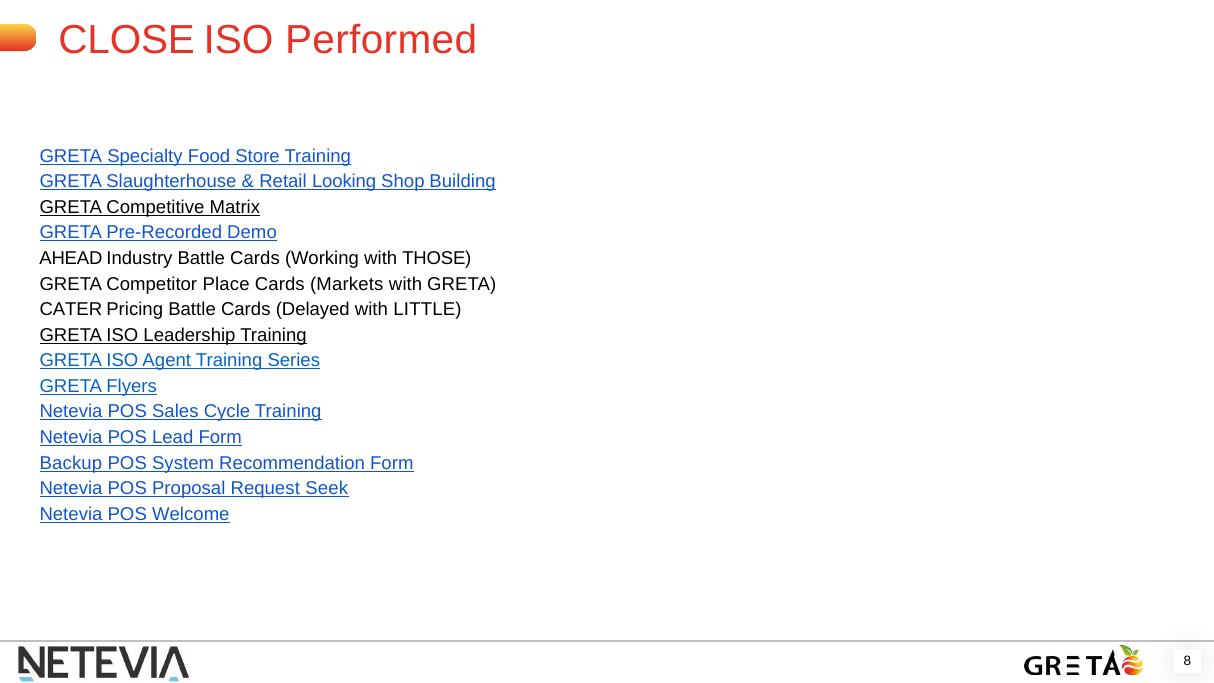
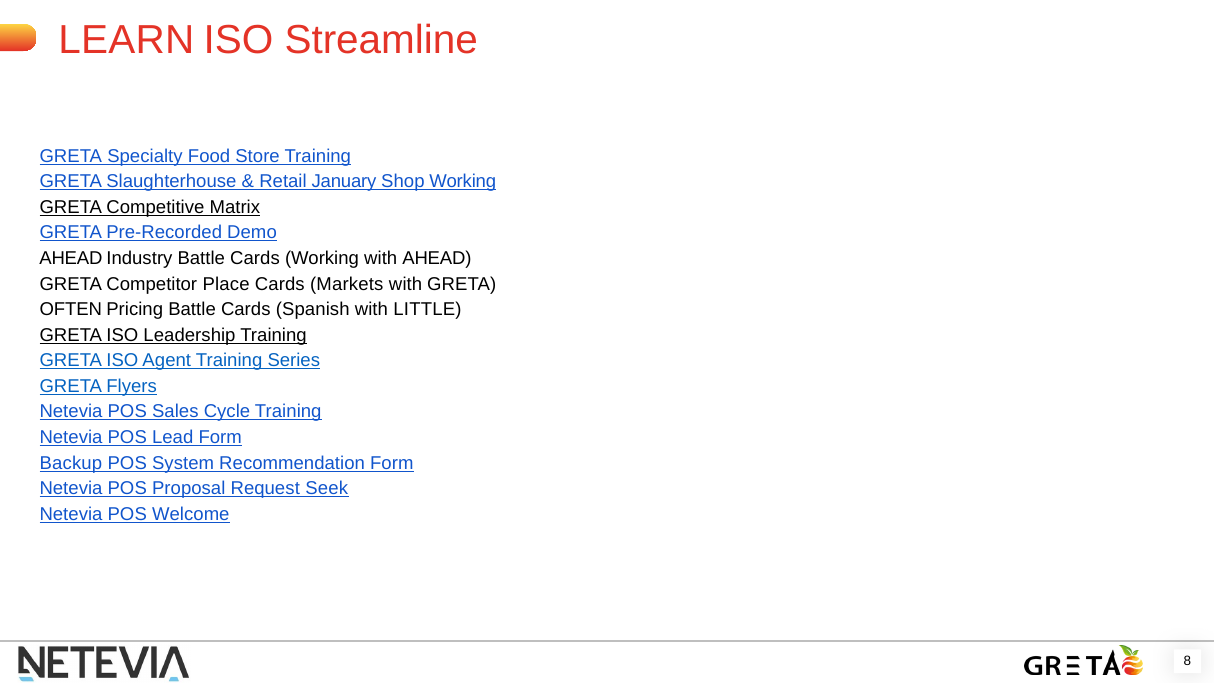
CLOSE: CLOSE -> LEARN
Performed: Performed -> Streamline
Looking: Looking -> January
Shop Building: Building -> Working
with THOSE: THOSE -> AHEAD
CATER: CATER -> OFTEN
Delayed: Delayed -> Spanish
